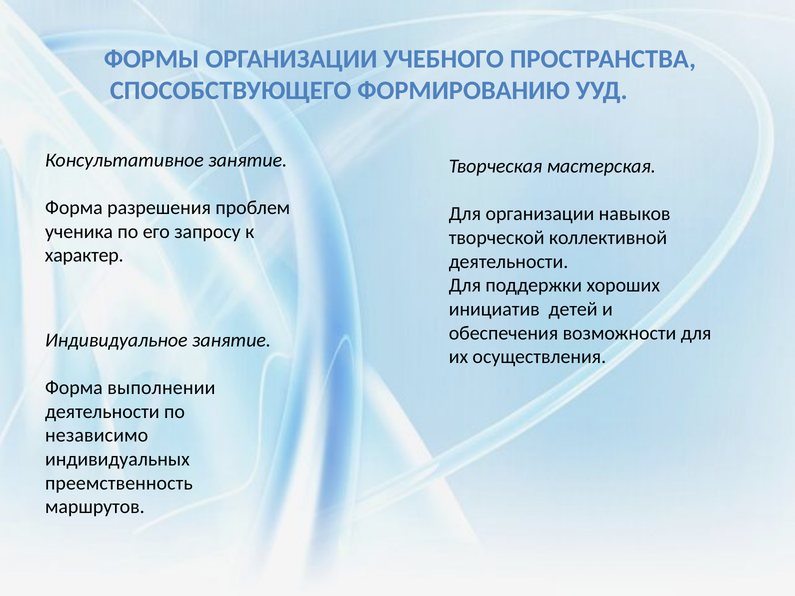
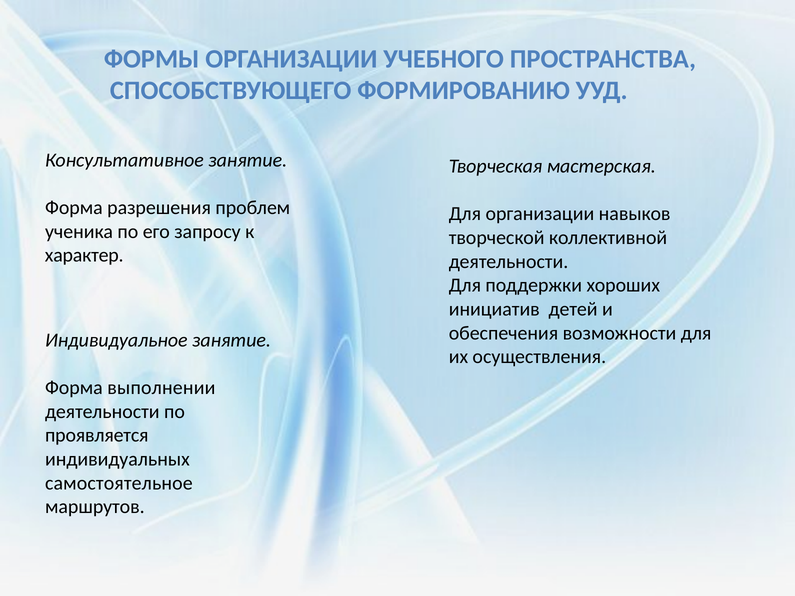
независимо: независимо -> проявляется
преемственность: преемственность -> самостоятельное
